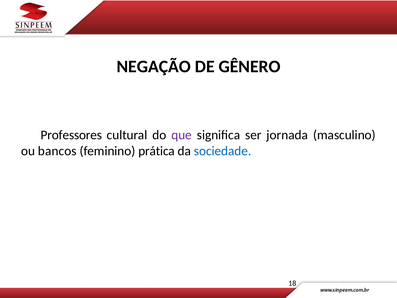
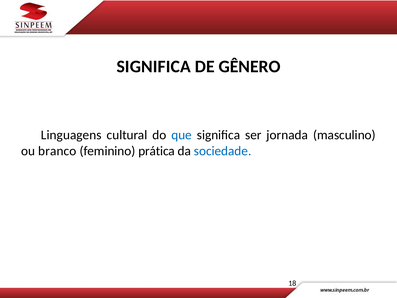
NEGAÇÃO at (154, 66): NEGAÇÃO -> SIGNIFICA
Professores: Professores -> Linguagens
que colour: purple -> blue
bancos: bancos -> branco
